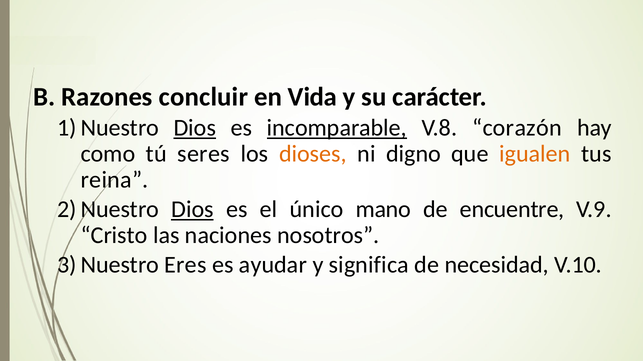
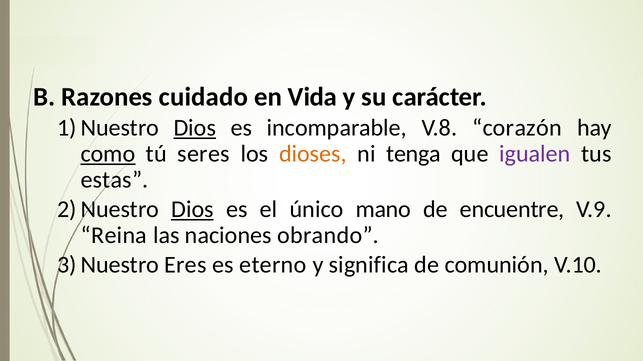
concluir: concluir -> cuidado
incomparable underline: present -> none
como underline: none -> present
digno: digno -> tenga
igualen colour: orange -> purple
reina: reina -> estas
Cristo: Cristo -> Reina
nosotros: nosotros -> obrando
ayudar: ayudar -> eterno
necesidad: necesidad -> comunión
